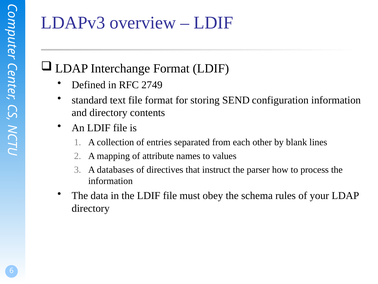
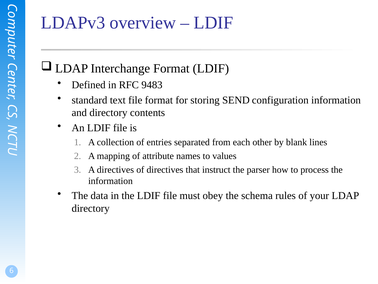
2749: 2749 -> 9483
A databases: databases -> directives
